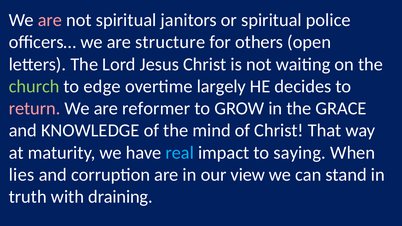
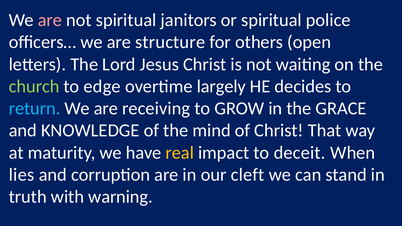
return colour: pink -> light blue
reformer: reformer -> receiving
real colour: light blue -> yellow
saying: saying -> deceit
view: view -> cleft
draining: draining -> warning
